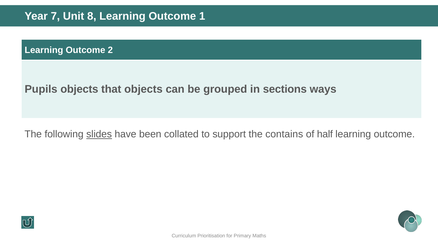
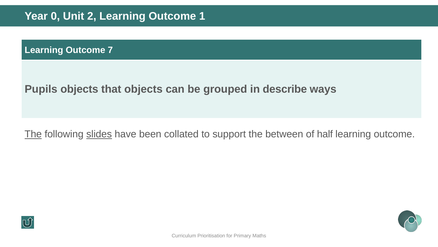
7: 7 -> 0
8: 8 -> 2
2: 2 -> 7
sections: sections -> describe
The at (33, 134) underline: none -> present
contains: contains -> between
